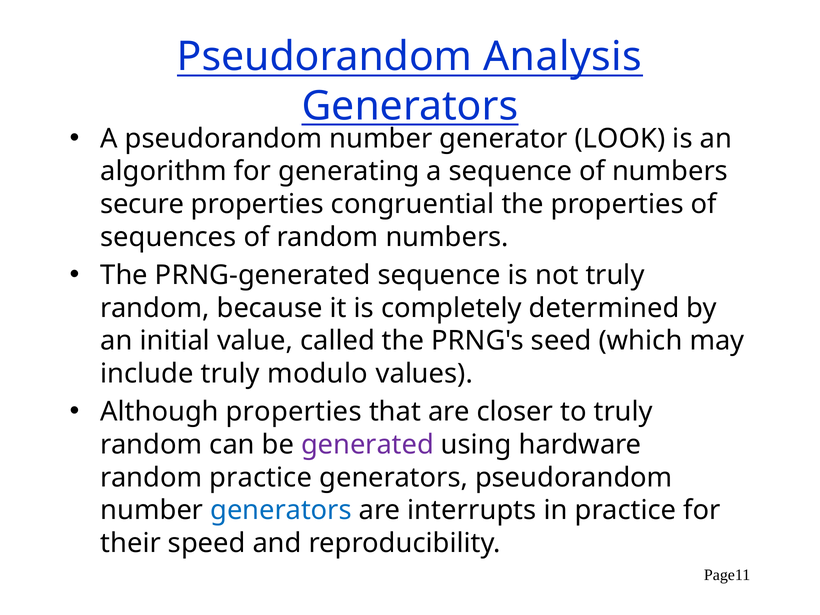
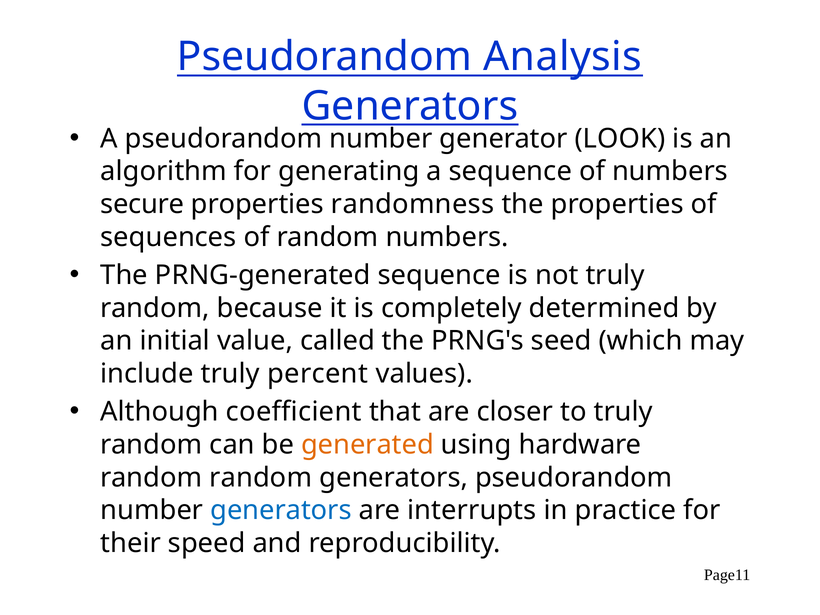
congruential: congruential -> randomness
modulo: modulo -> percent
Although properties: properties -> coefficient
generated colour: purple -> orange
random practice: practice -> random
